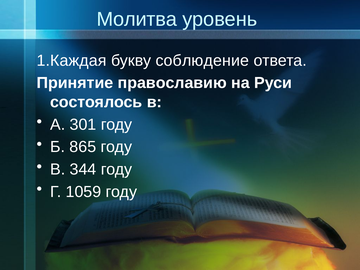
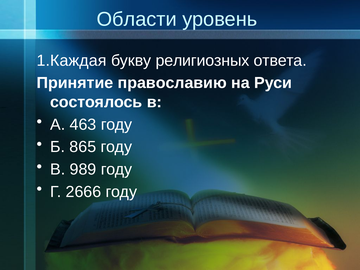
Молитва: Молитва -> Области
соблюдение: соблюдение -> религиозных
301: 301 -> 463
344: 344 -> 989
1059: 1059 -> 2666
